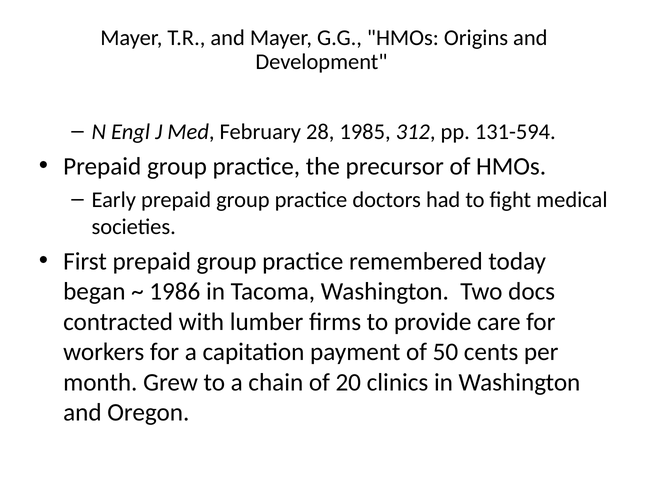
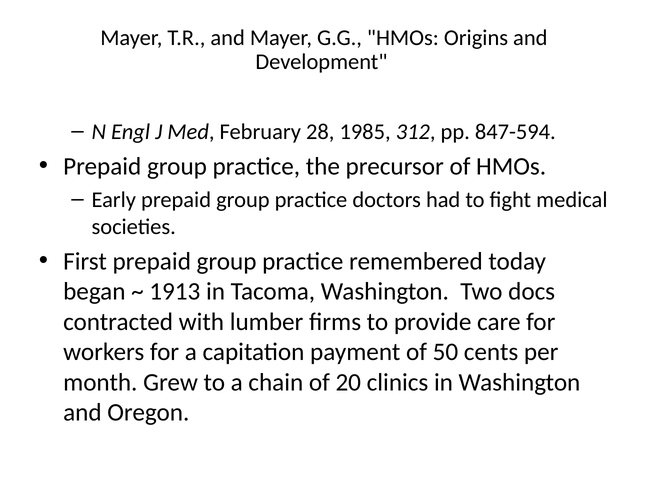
131-594: 131-594 -> 847-594
1986: 1986 -> 1913
